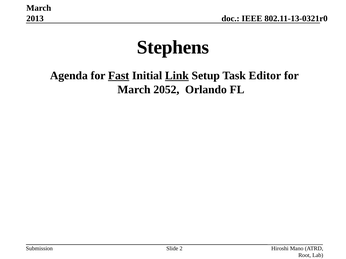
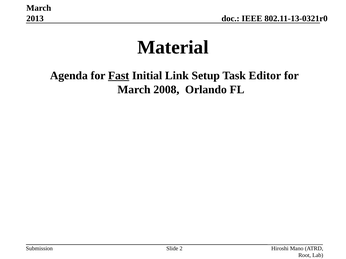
Stephens: Stephens -> Material
Link underline: present -> none
2052: 2052 -> 2008
